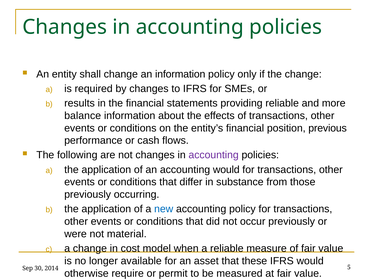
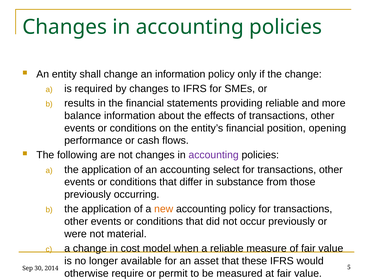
previous: previous -> opening
accounting would: would -> select
new colour: blue -> orange
